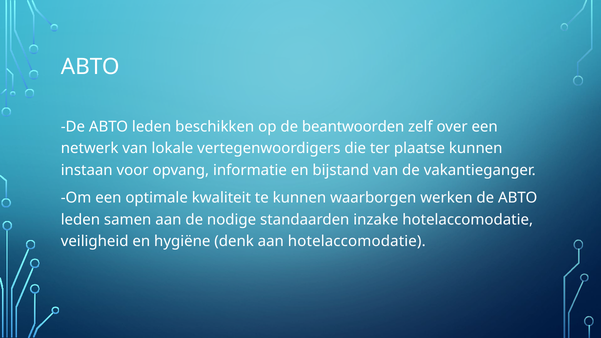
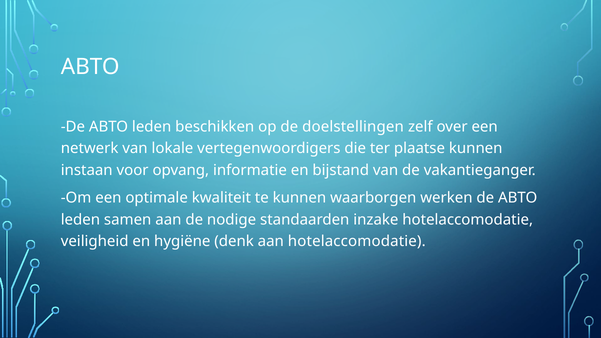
beantwoorden: beantwoorden -> doelstellingen
